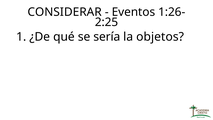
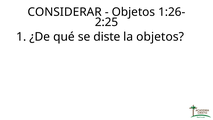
Eventos at (133, 12): Eventos -> Objetos
sería: sería -> diste
